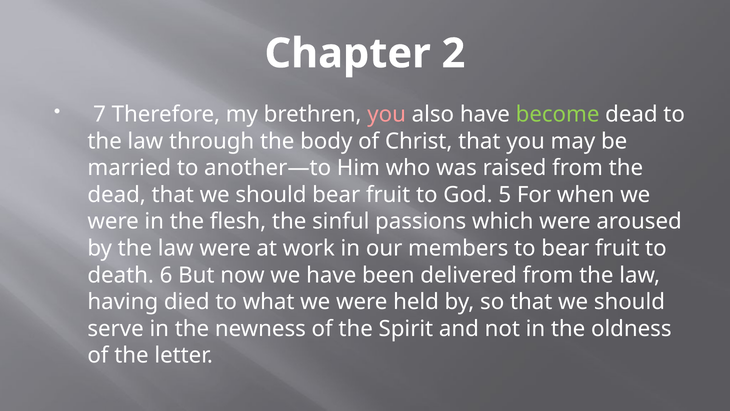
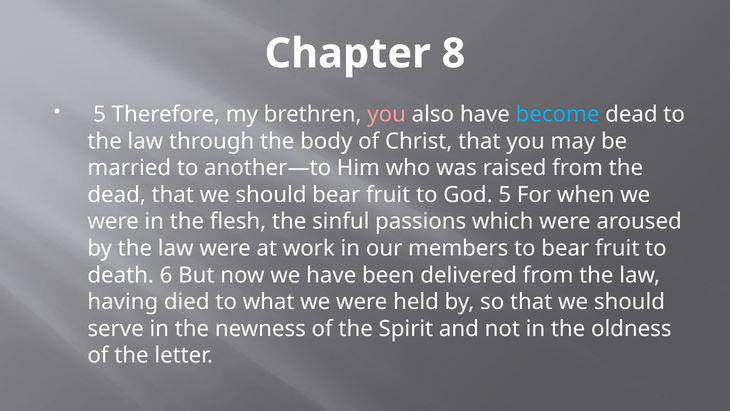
2: 2 -> 8
7 at (100, 114): 7 -> 5
become colour: light green -> light blue
